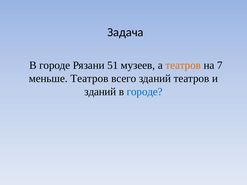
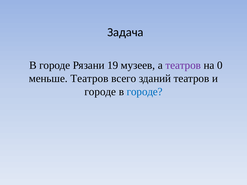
51: 51 -> 19
театров at (183, 65) colour: orange -> purple
7: 7 -> 0
зданий at (100, 92): зданий -> городе
